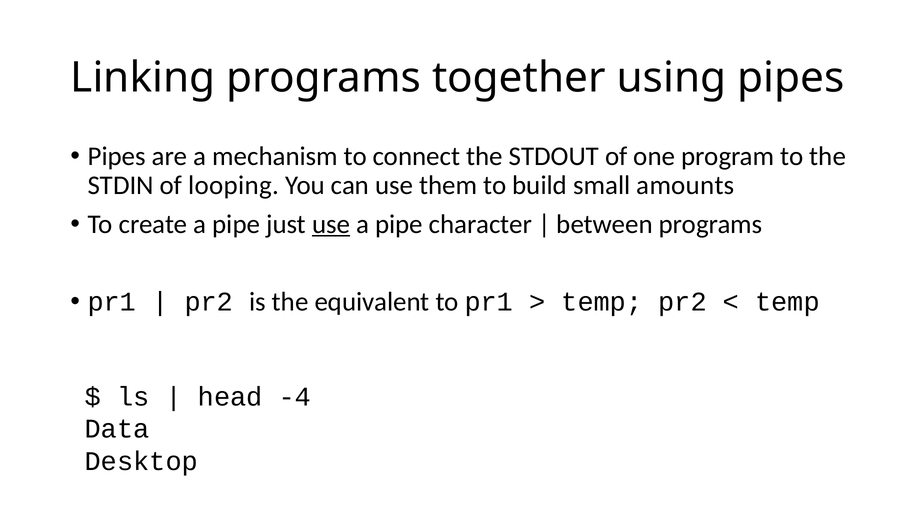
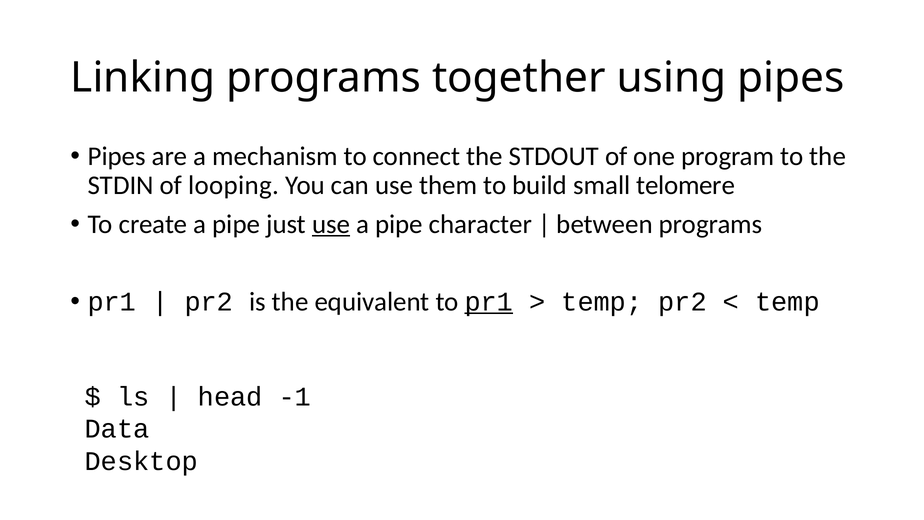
amounts: amounts -> telomere
pr1 at (489, 302) underline: none -> present
-4: -4 -> -1
